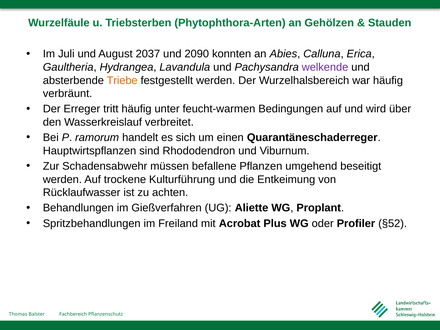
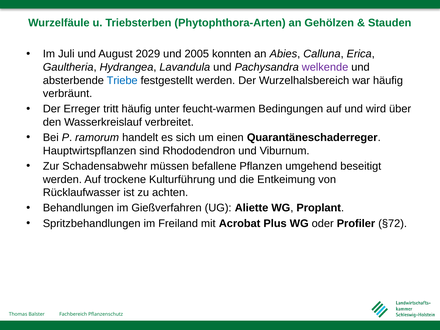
2037: 2037 -> 2029
2090: 2090 -> 2005
Triebe colour: orange -> blue
§52: §52 -> §72
